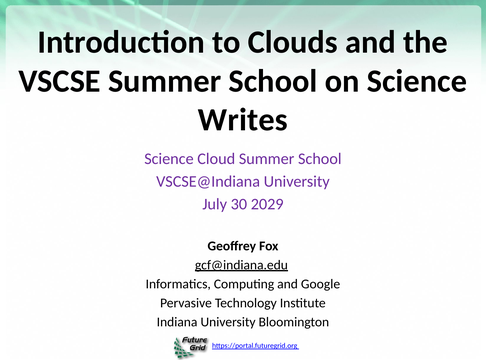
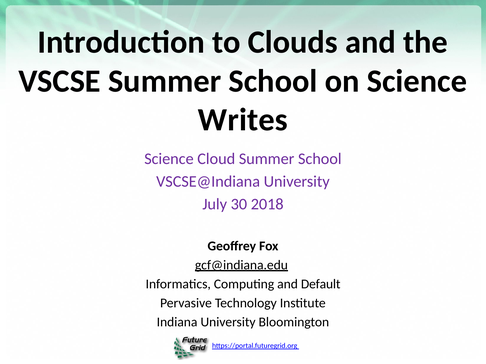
2029: 2029 -> 2018
Google: Google -> Default
